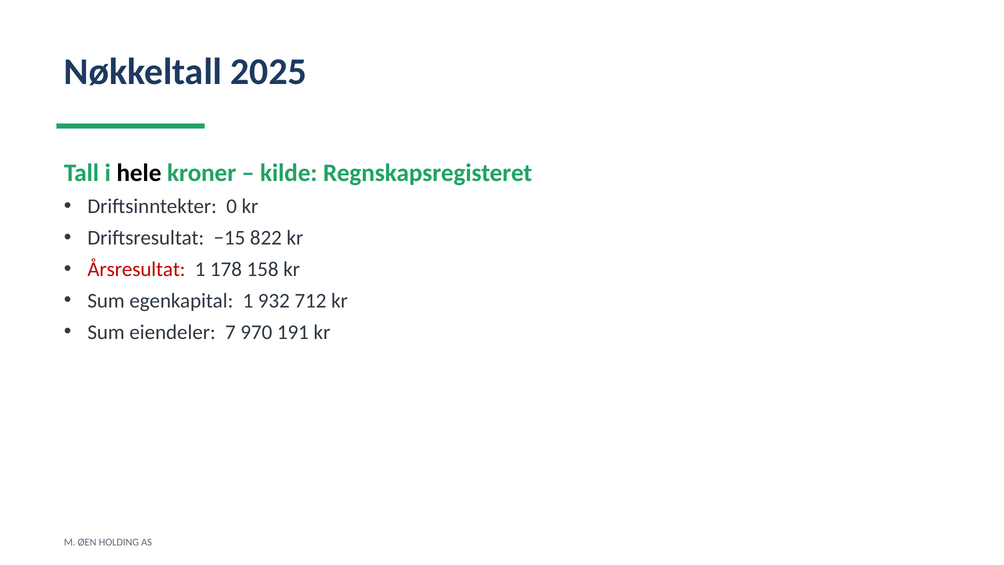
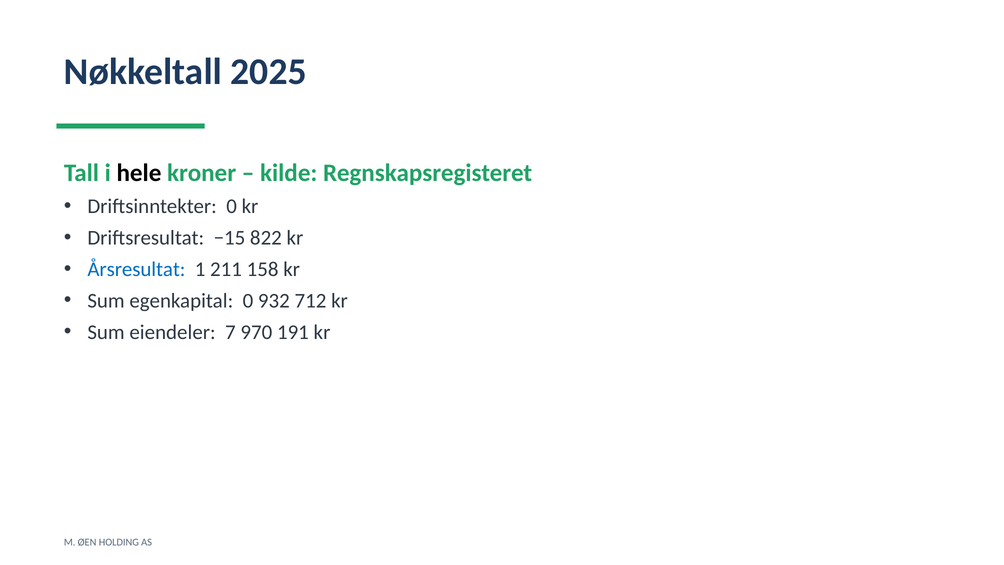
Årsresultat colour: red -> blue
178: 178 -> 211
egenkapital 1: 1 -> 0
